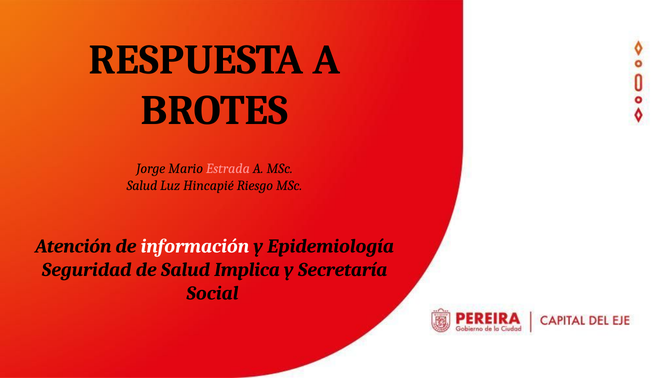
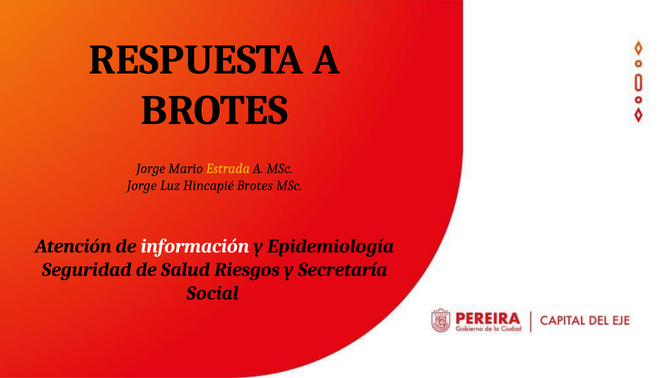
Estrada colour: pink -> yellow
Salud at (142, 186): Salud -> Jorge
Hincapié Riesgo: Riesgo -> Brotes
Implica: Implica -> Riesgos
